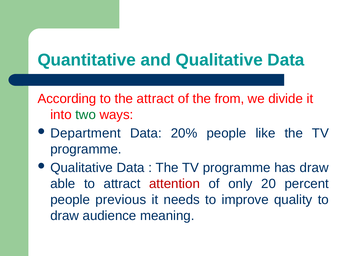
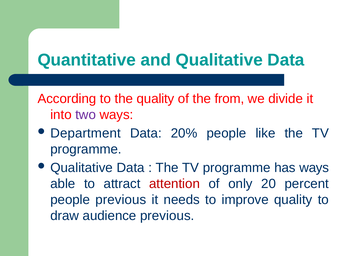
the attract: attract -> quality
two colour: green -> purple
has draw: draw -> ways
audience meaning: meaning -> previous
